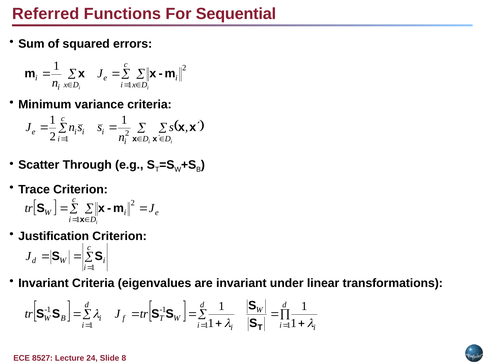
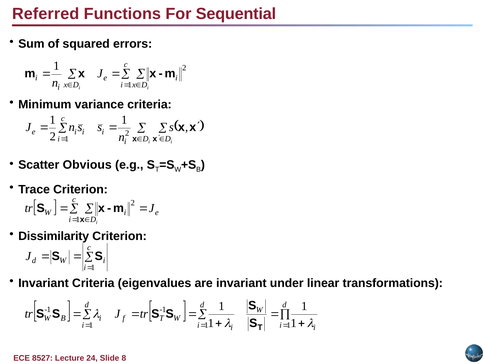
Through: Through -> Obvious
Justification: Justification -> Dissimilarity
